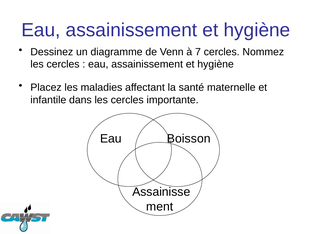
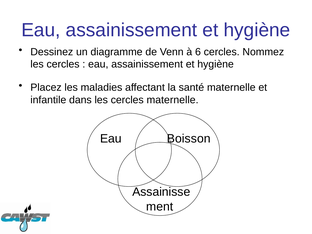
7: 7 -> 6
cercles importante: importante -> maternelle
